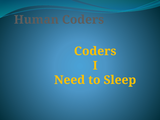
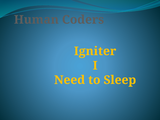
Coders at (95, 51): Coders -> Igniter
